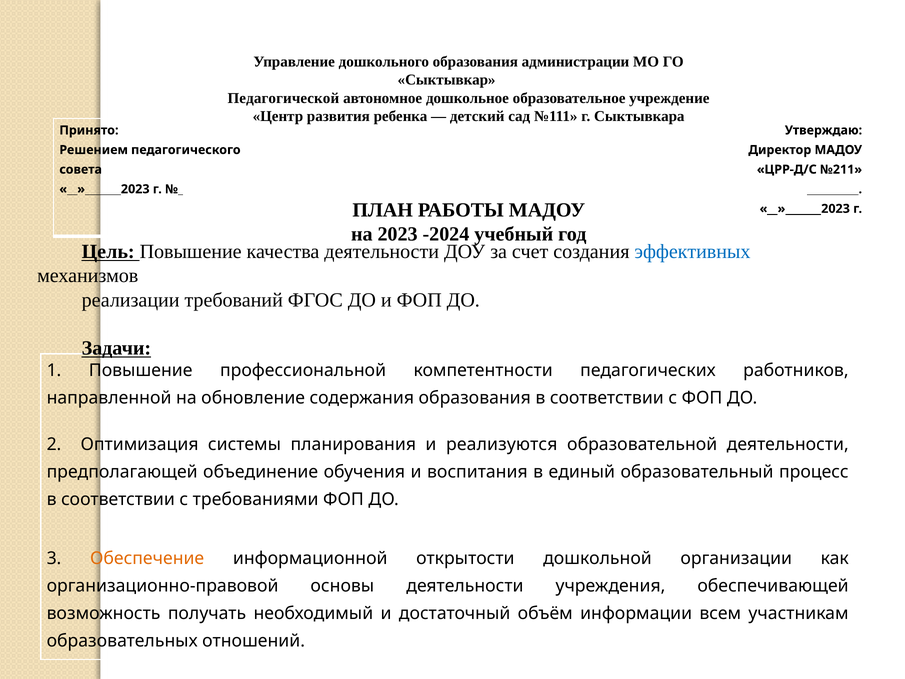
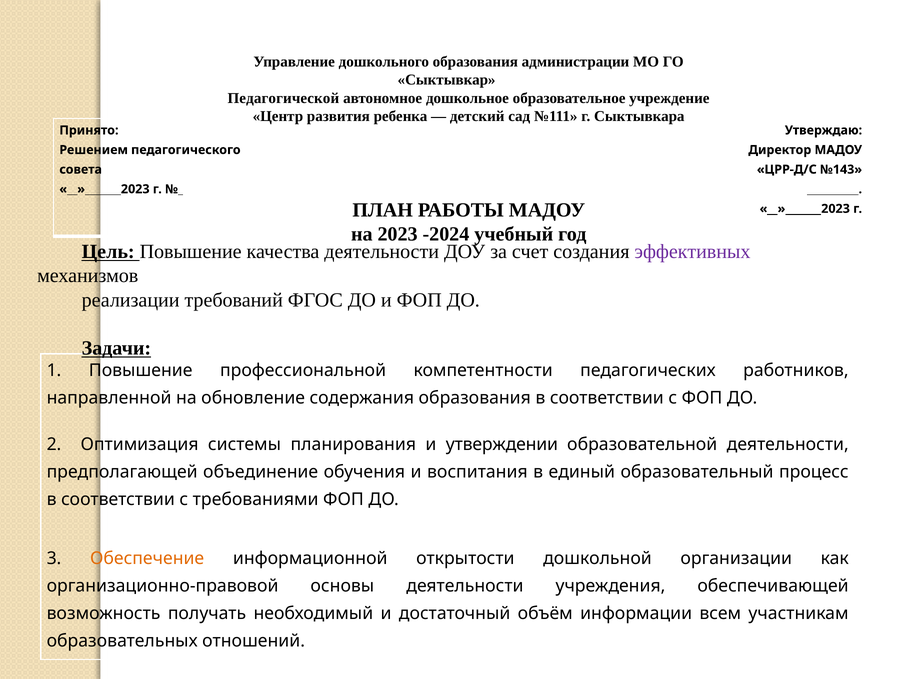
№211: №211 -> №143
эффективных colour: blue -> purple
реализуются: реализуются -> утверждении
